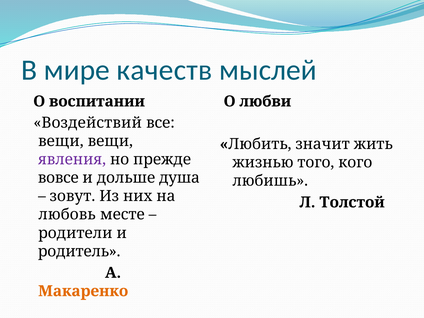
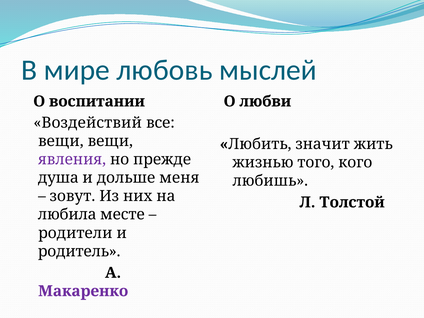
качеств: качеств -> любовь
вовсе: вовсе -> душа
душа: душа -> меня
любовь: любовь -> любила
Макаренко colour: orange -> purple
